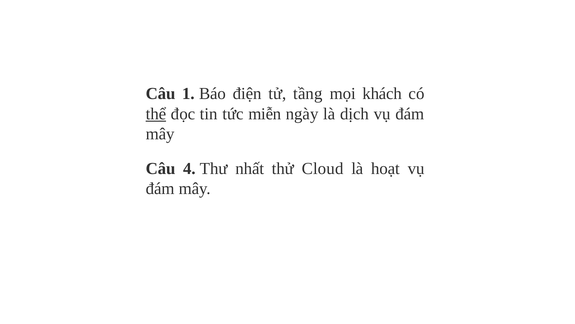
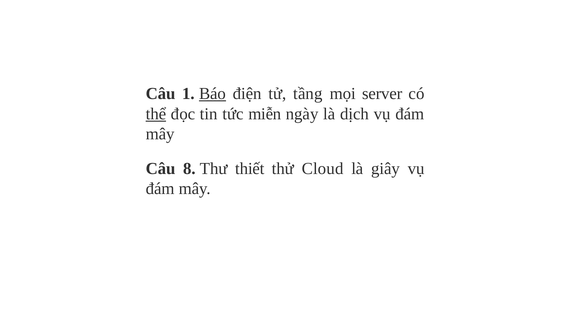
Báo underline: none -> present
khách: khách -> server
4: 4 -> 8
nhất: nhất -> thiết
hoạt: hoạt -> giây
